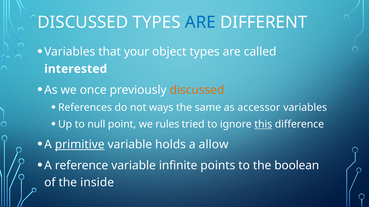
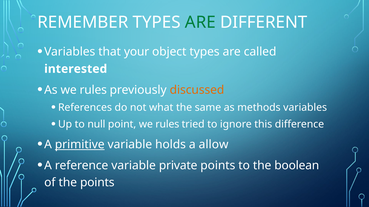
DISCUSSED at (83, 22): DISCUSSED -> REMEMBER
ARE at (200, 22) colour: blue -> green
As we once: once -> rules
ways: ways -> what
accessor: accessor -> methods
this underline: present -> none
infinite: infinite -> private
the inside: inside -> points
